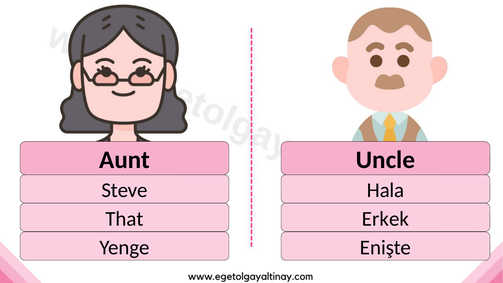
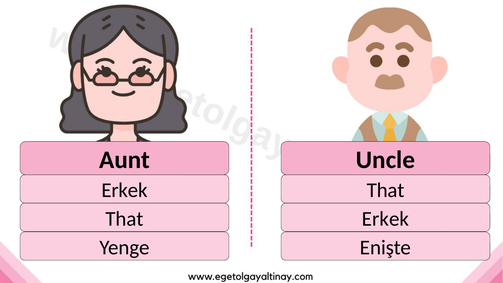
Steve at (125, 190): Steve -> Erkek
Hala at (386, 190): Hala -> That
